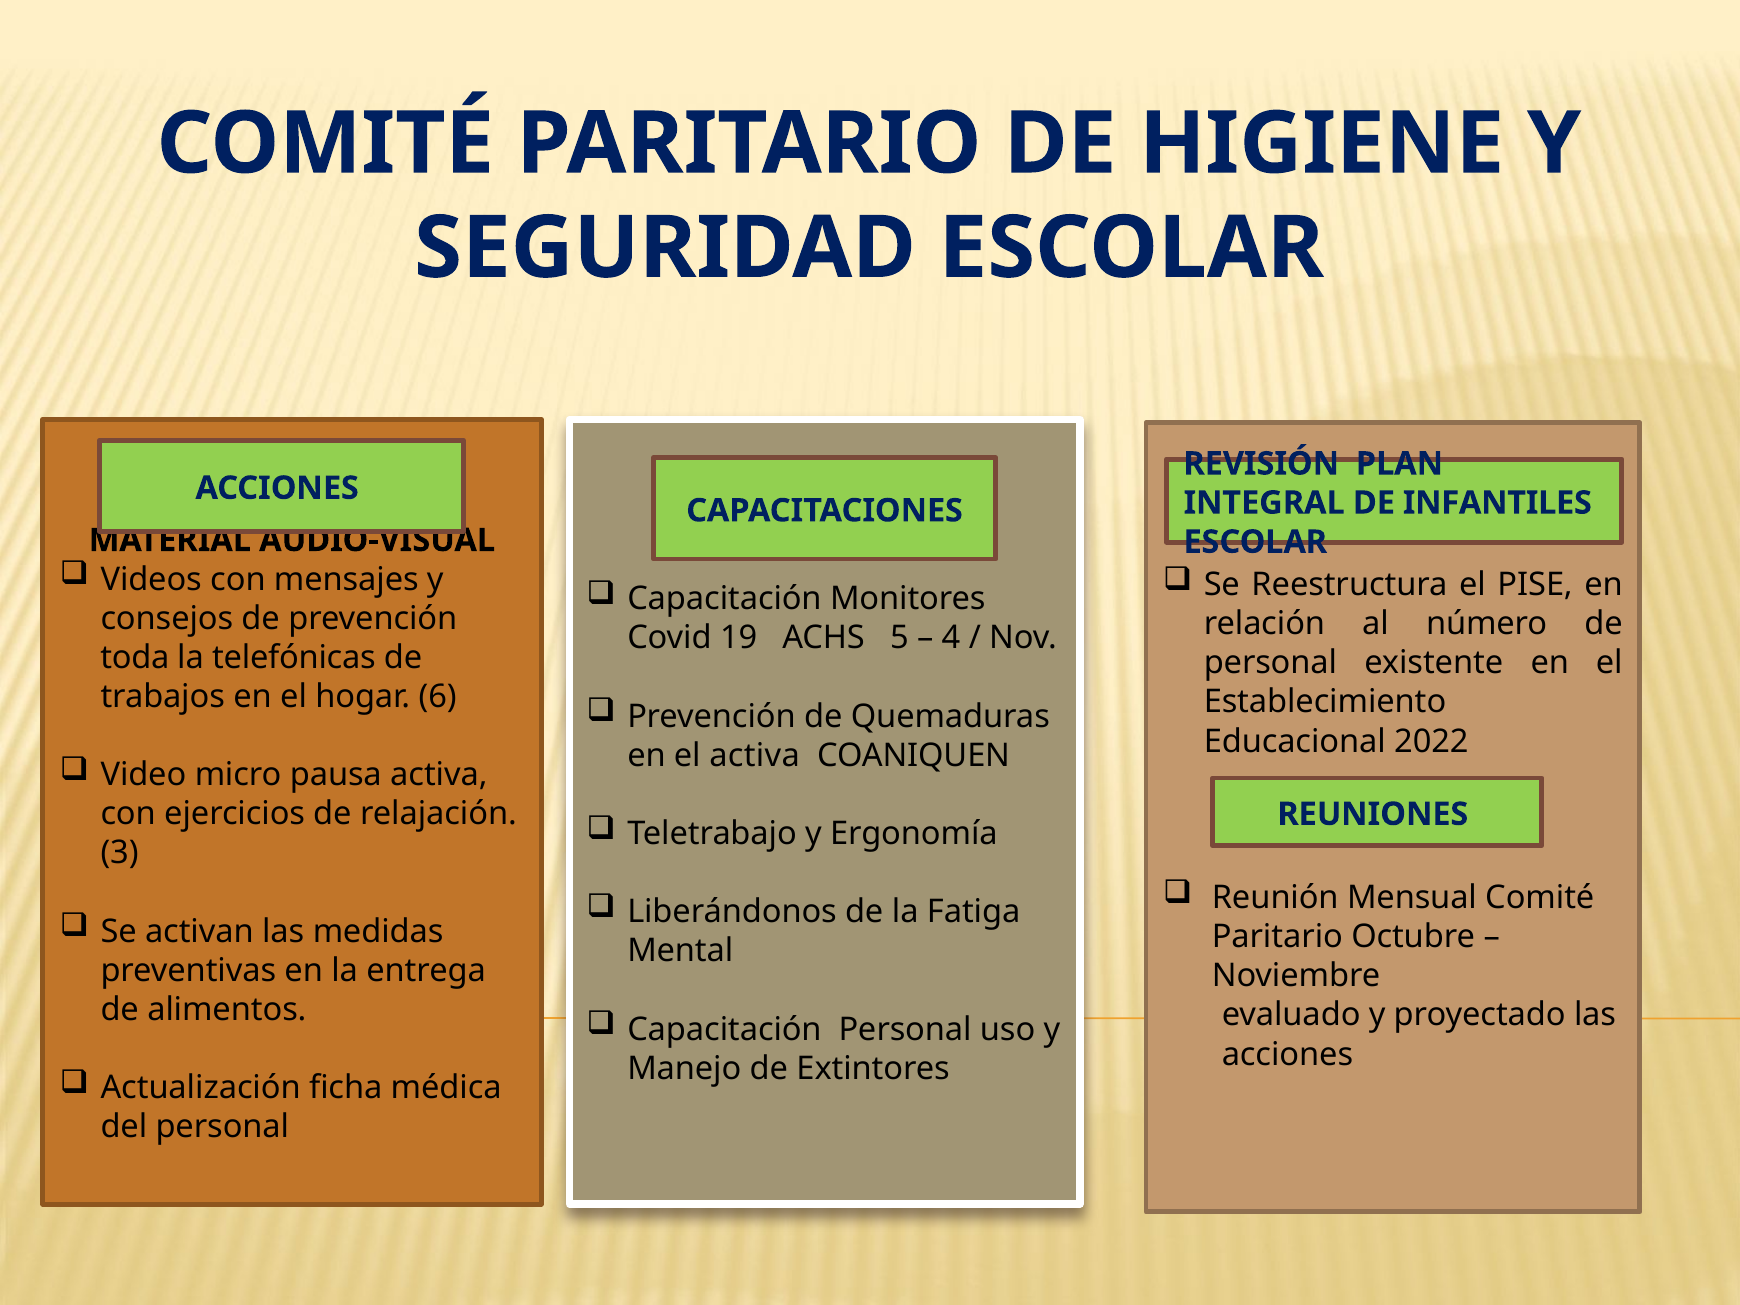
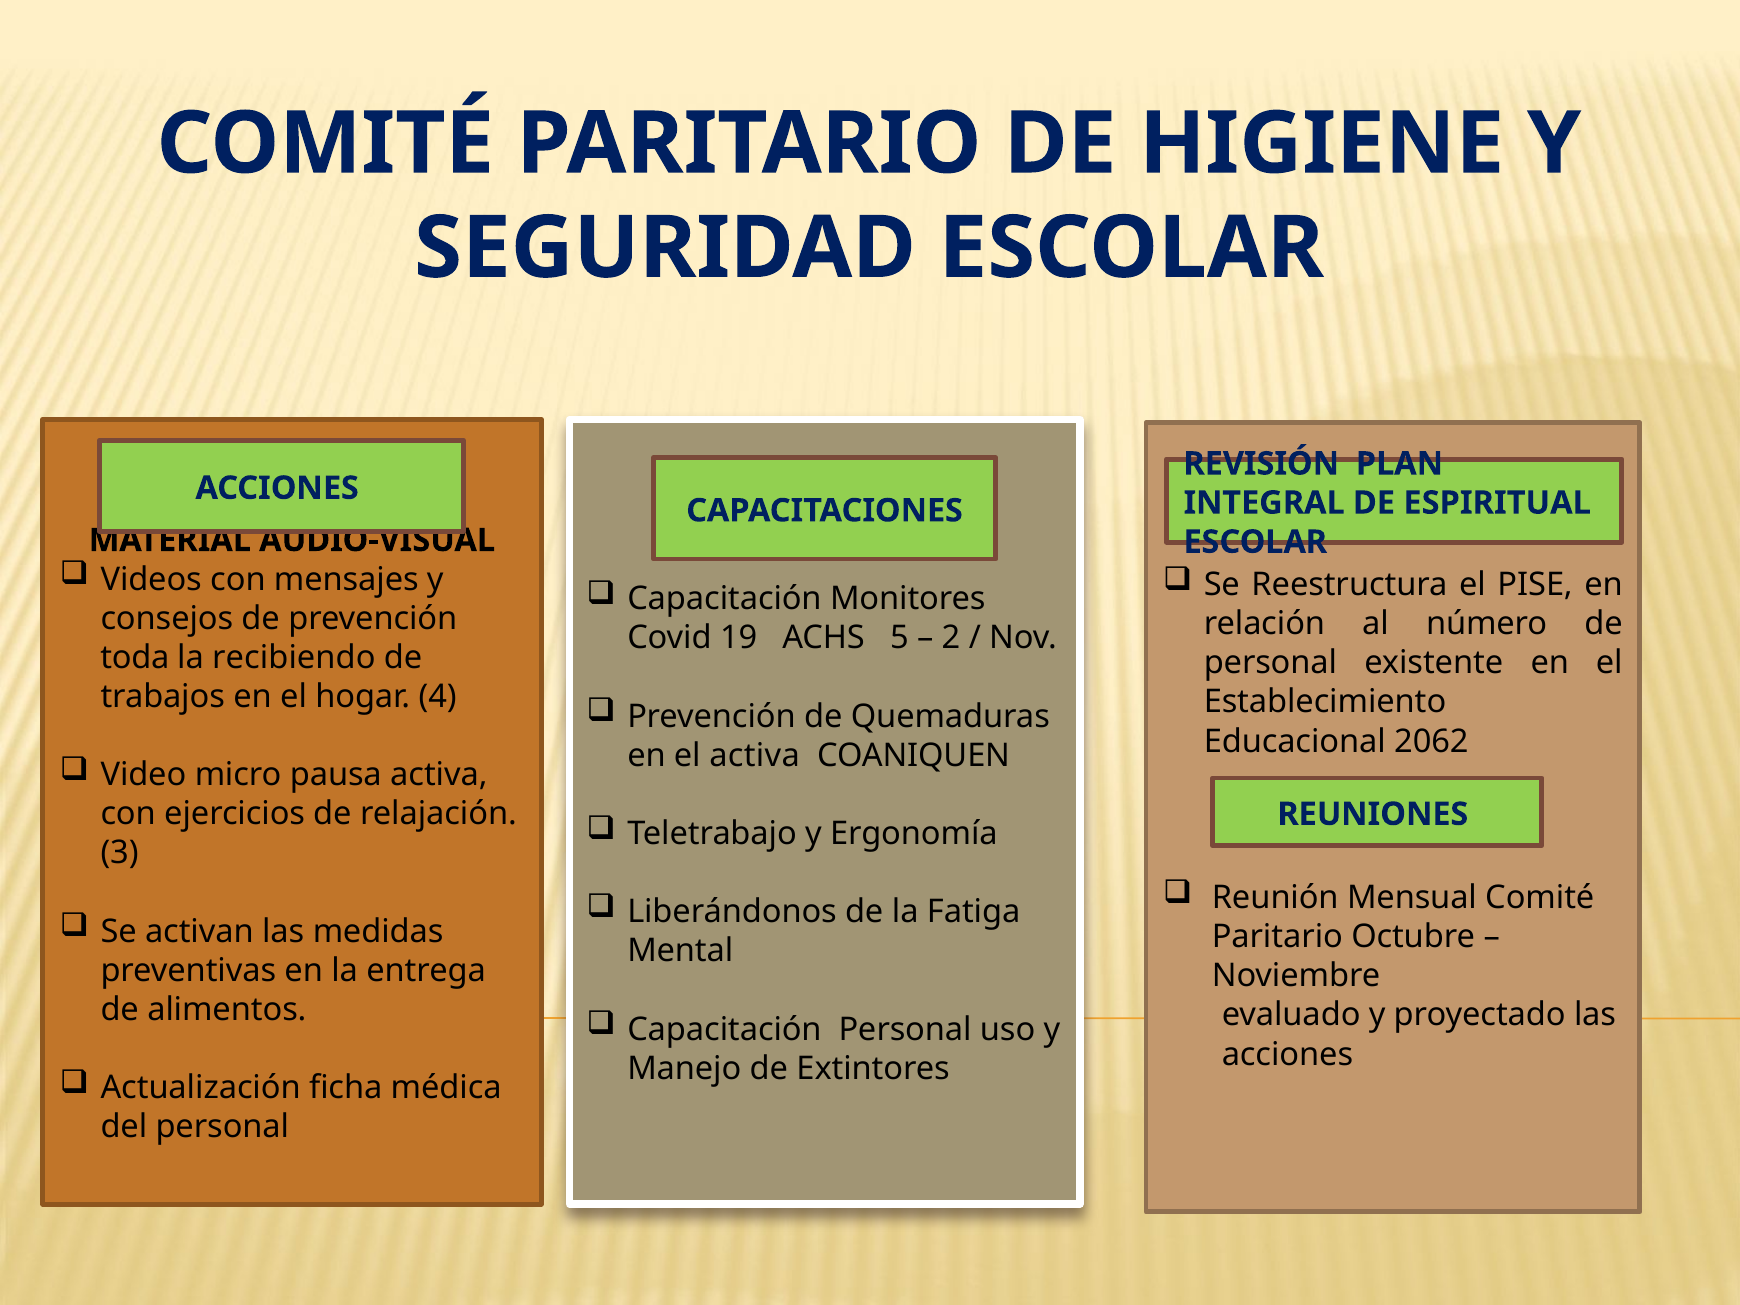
INFANTILES: INFANTILES -> ESPIRITUAL
4: 4 -> 2
telefónicas: telefónicas -> recibiendo
6: 6 -> 4
2022: 2022 -> 2062
